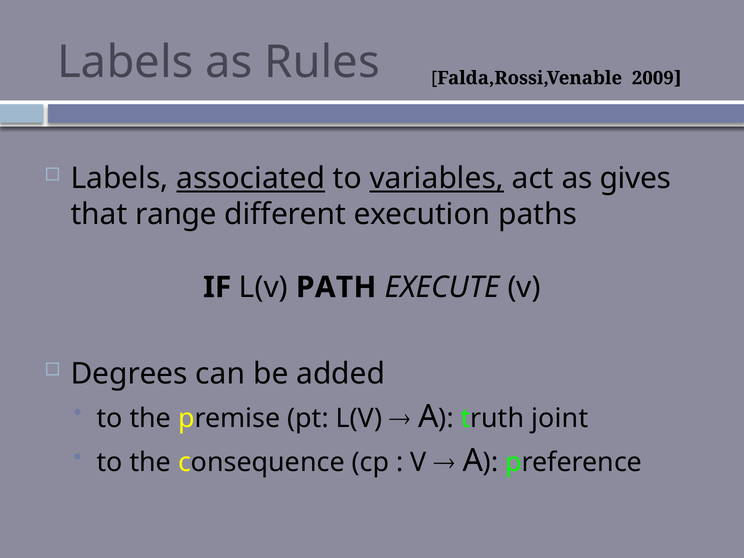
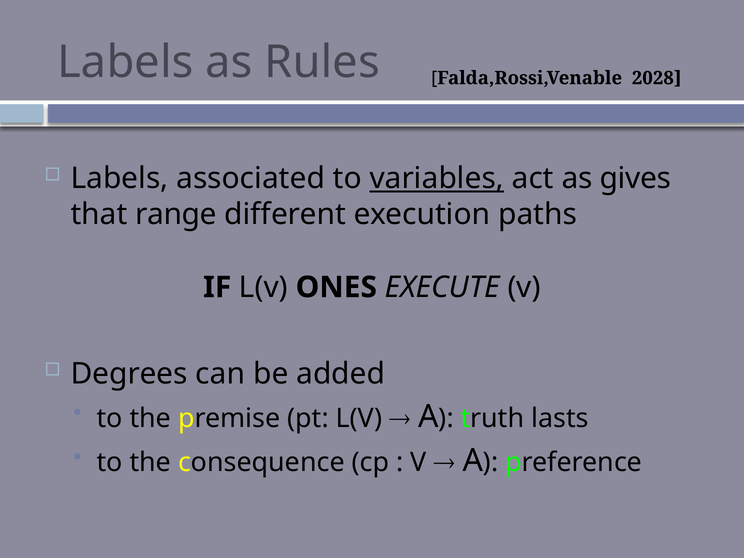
2009: 2009 -> 2028
associated underline: present -> none
PATH: PATH -> ONES
joint: joint -> lasts
